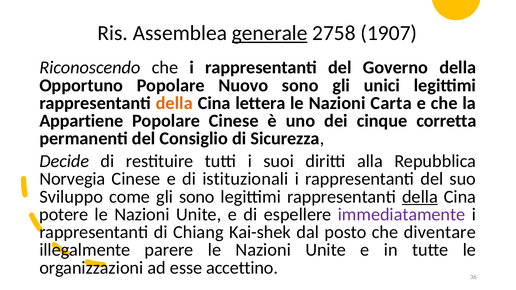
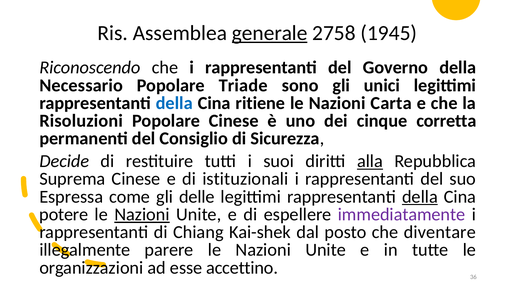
1907: 1907 -> 1945
Opportuno: Opportuno -> Necessario
Nuovo: Nuovo -> Triade
della at (174, 103) colour: orange -> blue
lettera: lettera -> ritiene
Appartiene: Appartiene -> Risoluzioni
alla underline: none -> present
Norvegia: Norvegia -> Suprema
Sviluppo: Sviluppo -> Espressa
gli sono: sono -> delle
Nazioni at (142, 215) underline: none -> present
